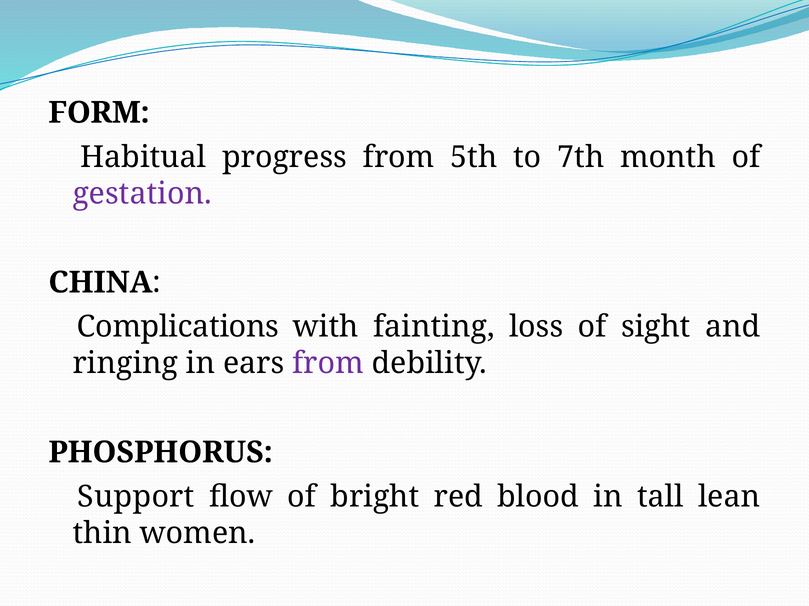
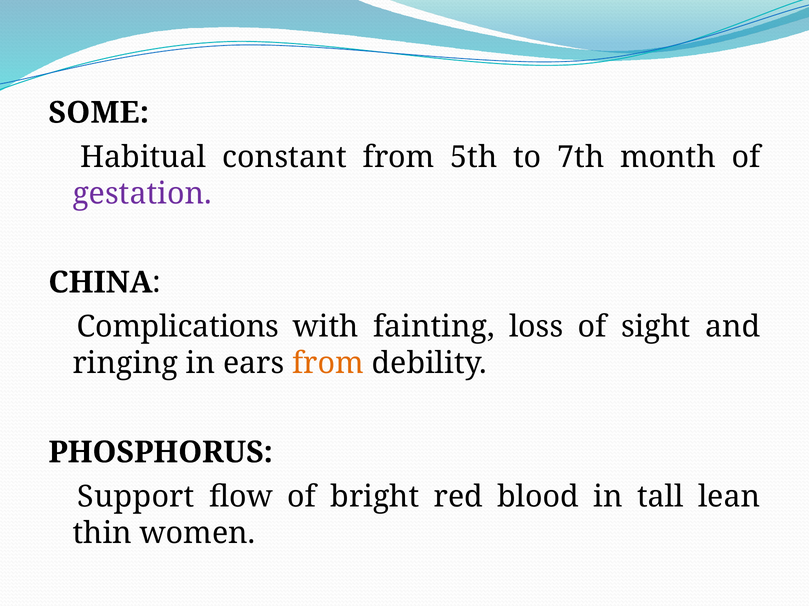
FORM: FORM -> SOME
progress: progress -> constant
from at (328, 364) colour: purple -> orange
